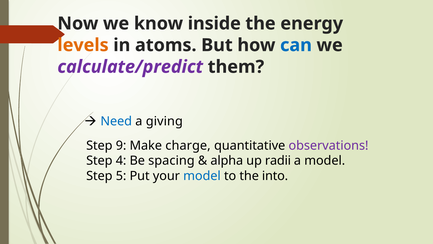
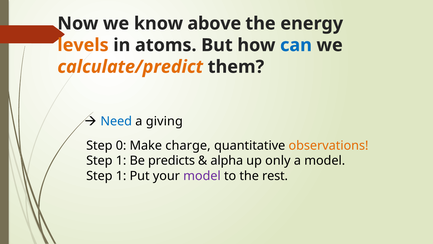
inside: inside -> above
calculate/predict colour: purple -> orange
9: 9 -> 0
observations colour: purple -> orange
4 at (121, 161): 4 -> 1
spacing: spacing -> predicts
radii: radii -> only
5 at (121, 176): 5 -> 1
model at (202, 176) colour: blue -> purple
into: into -> rest
